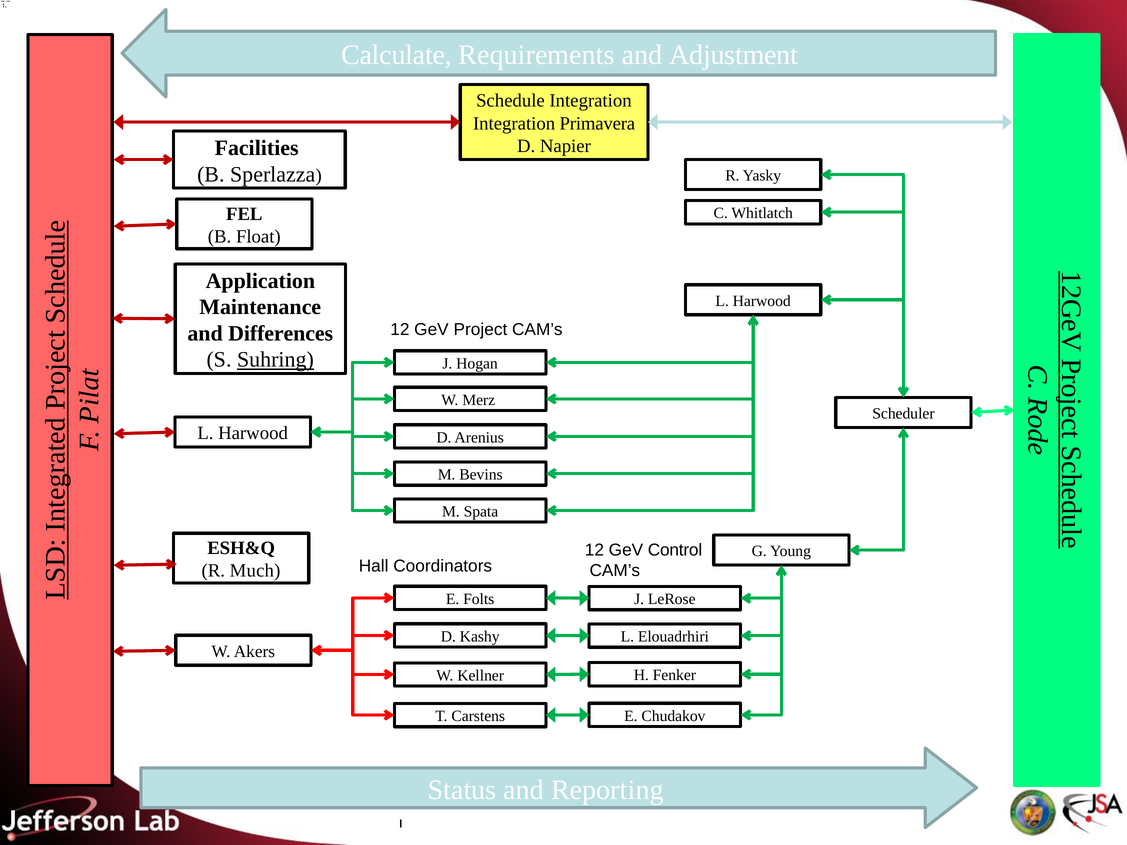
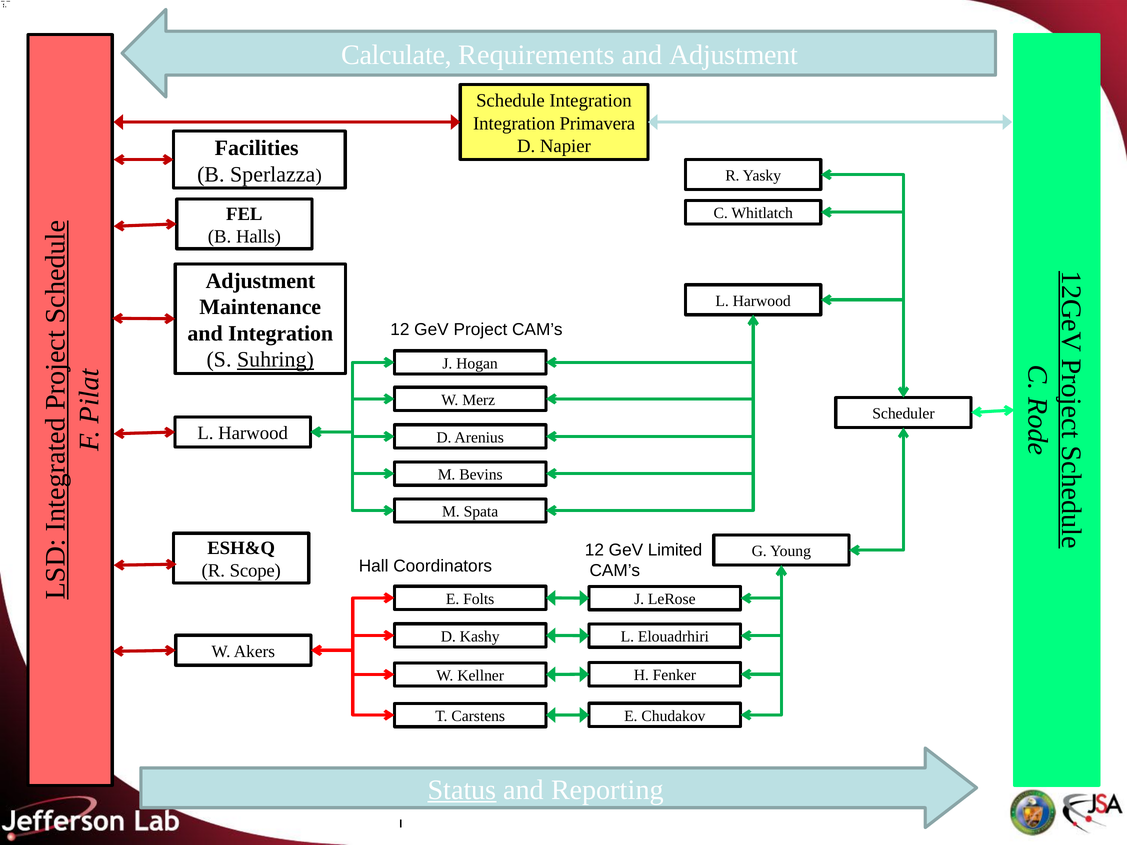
Float: Float -> Halls
Application at (260, 281): Application -> Adjustment
and Differences: Differences -> Integration
Control: Control -> Limited
Much: Much -> Scope
Status at (462, 790) underline: none -> present
